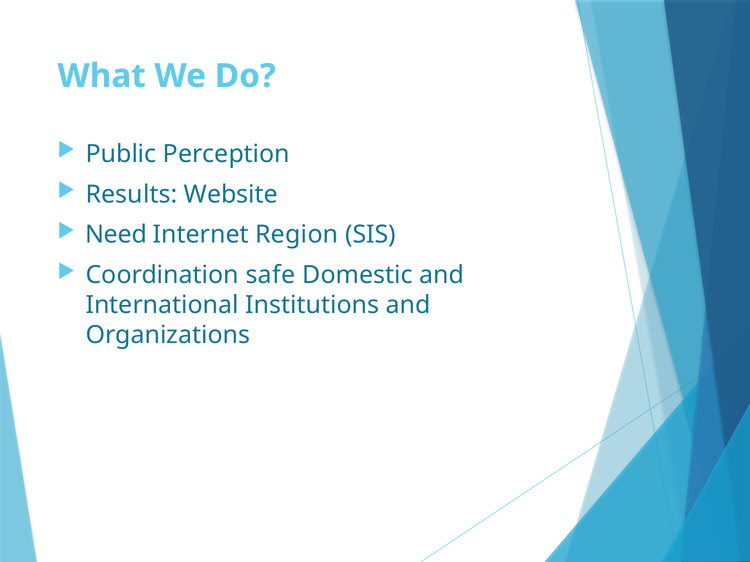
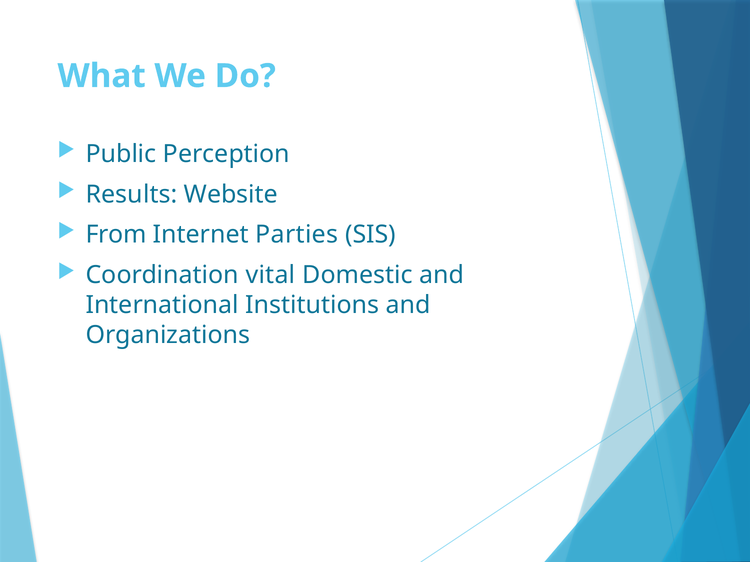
Need: Need -> From
Region: Region -> Parties
safe: safe -> vital
